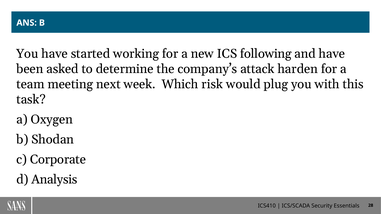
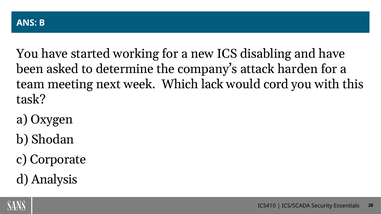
following: following -> disabling
risk: risk -> lack
plug: plug -> cord
